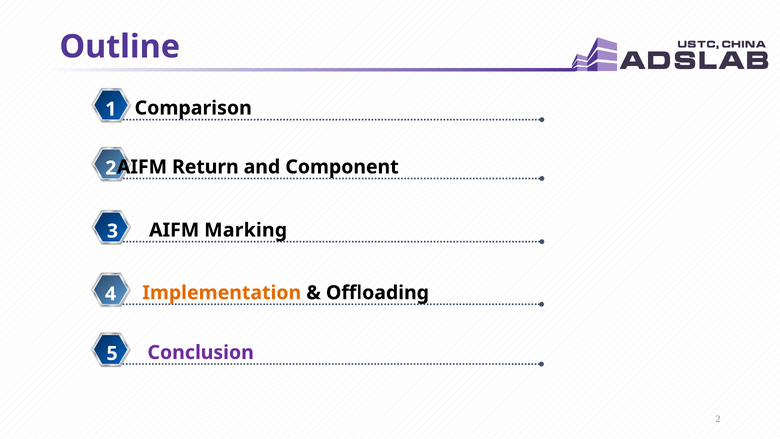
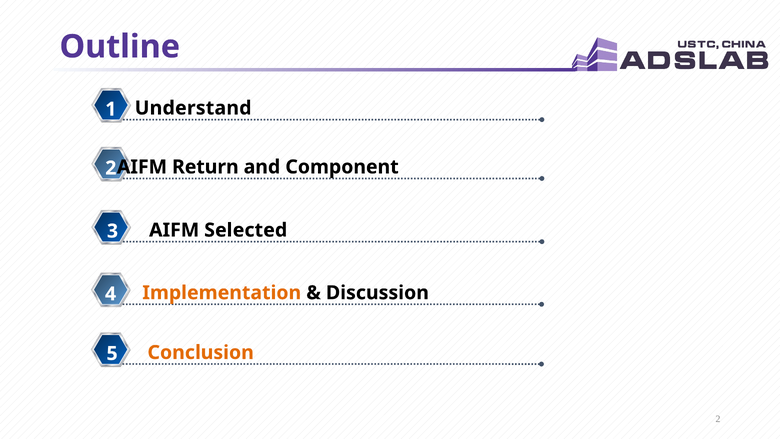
Comparison: Comparison -> Understand
Marking: Marking -> Selected
Offloading: Offloading -> Discussion
Conclusion colour: purple -> orange
